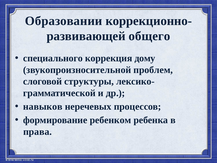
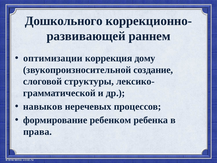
Образовании: Образовании -> Дошкольного
общего: общего -> раннем
специального: специального -> оптимизации
проблем: проблем -> создание
